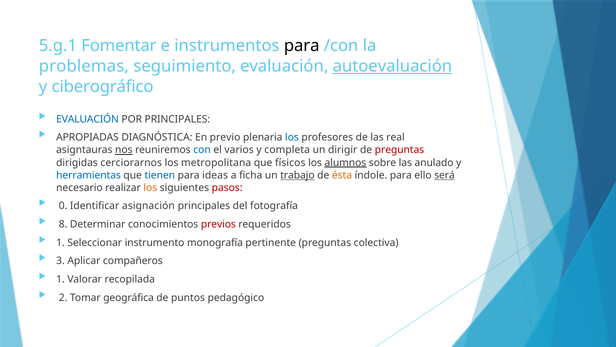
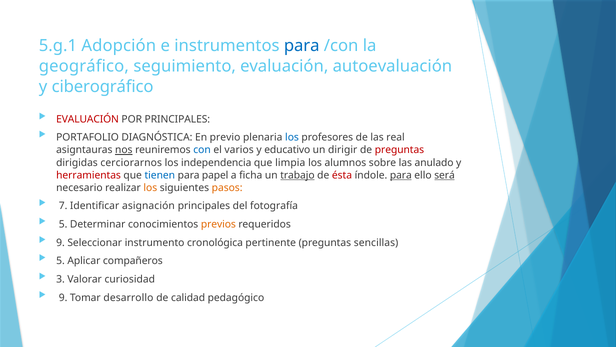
Fomentar: Fomentar -> Adopción
para at (302, 45) colour: black -> blue
problemas: problemas -> geográfico
autoevaluación underline: present -> none
EVALUACIÓN at (88, 119) colour: blue -> red
APROPIADAS: APROPIADAS -> PORTAFOLIO
completa: completa -> educativo
metropolitana: metropolitana -> independencia
físicos: físicos -> limpia
alumnos underline: present -> none
herramientas colour: blue -> red
ideas: ideas -> papel
ésta colour: orange -> red
para at (401, 175) underline: none -> present
pasos colour: red -> orange
0: 0 -> 7
8 at (63, 224): 8 -> 5
previos colour: red -> orange
1 at (60, 242): 1 -> 9
monografía: monografía -> cronológica
colectiva: colectiva -> sencillas
3 at (60, 261): 3 -> 5
1 at (60, 279): 1 -> 3
recopilada: recopilada -> curiosidad
2 at (63, 297): 2 -> 9
geográfica: geográfica -> desarrollo
puntos: puntos -> calidad
